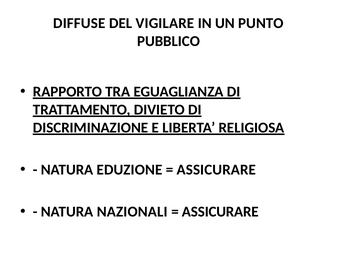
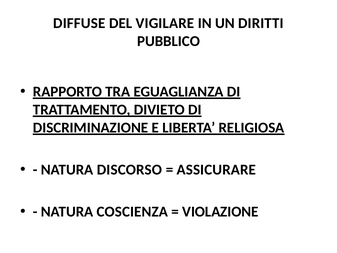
PUNTO: PUNTO -> DIRITTI
EDUZIONE: EDUZIONE -> DISCORSO
NAZIONALI: NAZIONALI -> COSCIENZA
ASSICURARE at (220, 212): ASSICURARE -> VIOLAZIONE
